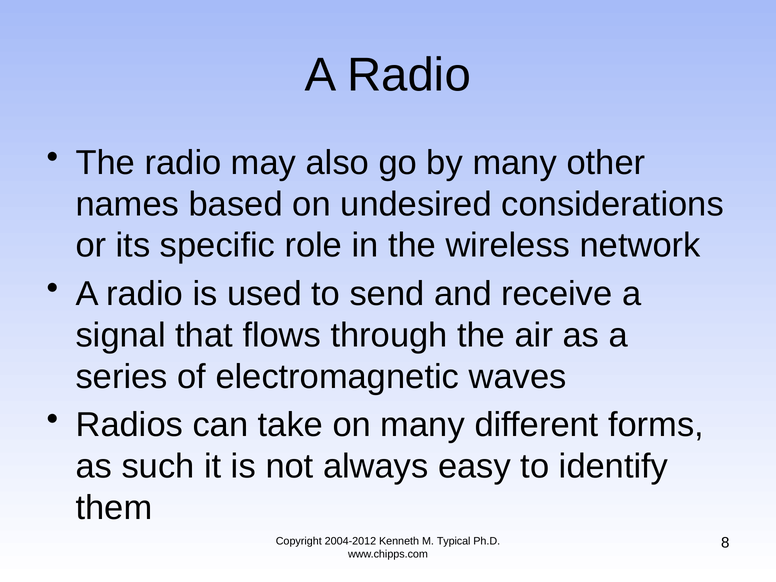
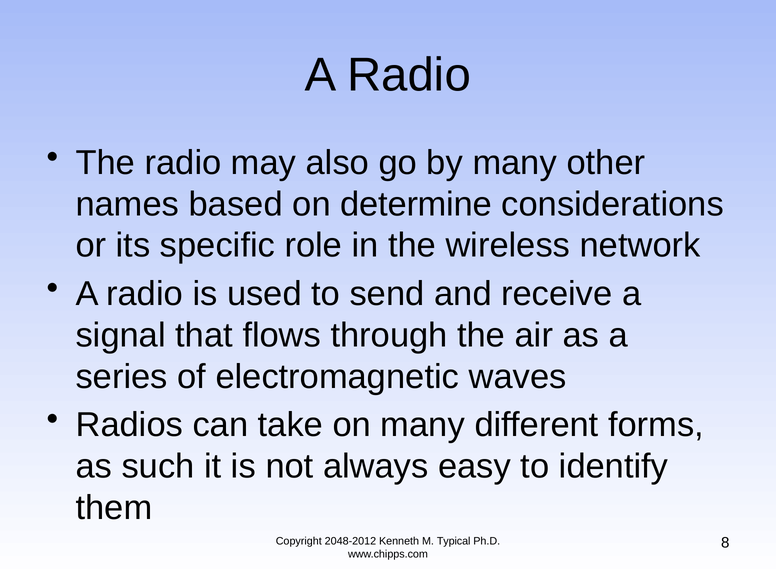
undesired: undesired -> determine
2004-2012: 2004-2012 -> 2048-2012
